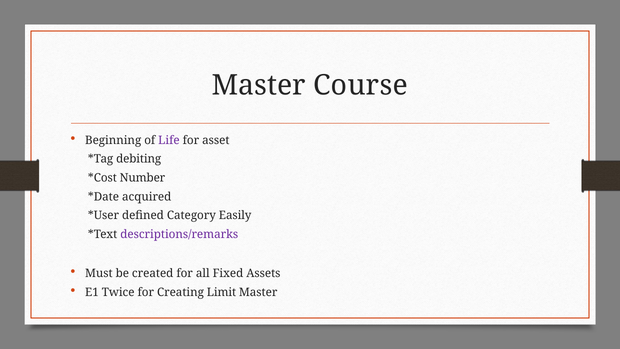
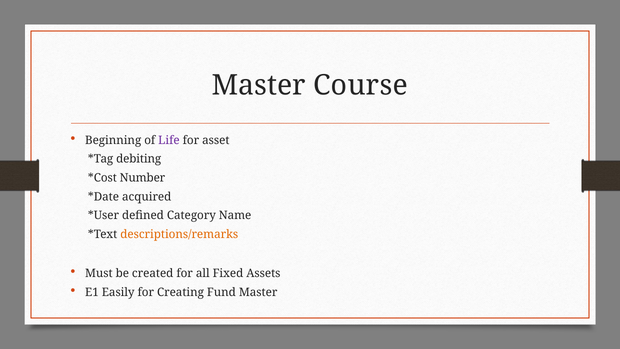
Easily: Easily -> Name
descriptions/remarks colour: purple -> orange
Twice: Twice -> Easily
Limit: Limit -> Fund
